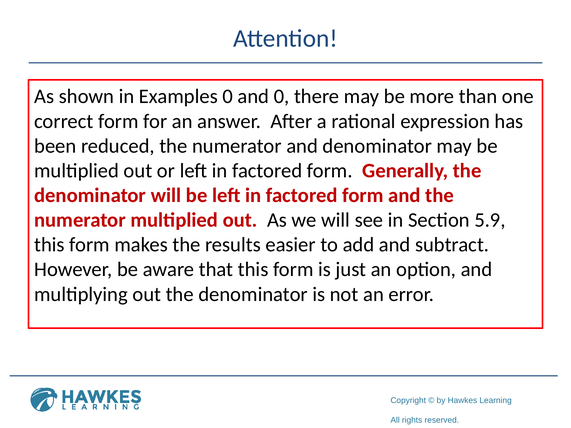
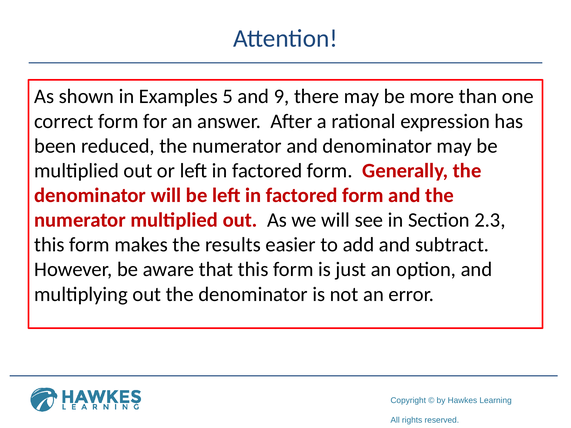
Examples 0: 0 -> 5
and 0: 0 -> 9
5.9: 5.9 -> 2.3
